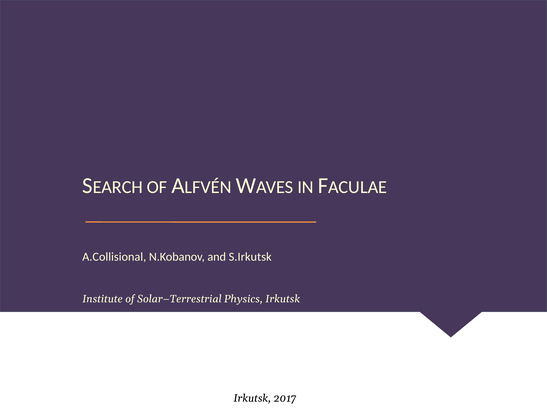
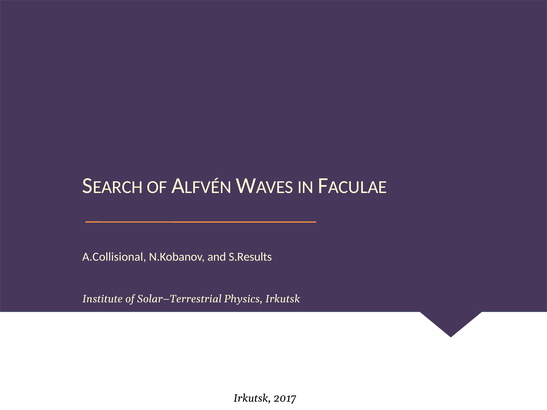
S.Irkutsk: S.Irkutsk -> S.Results
